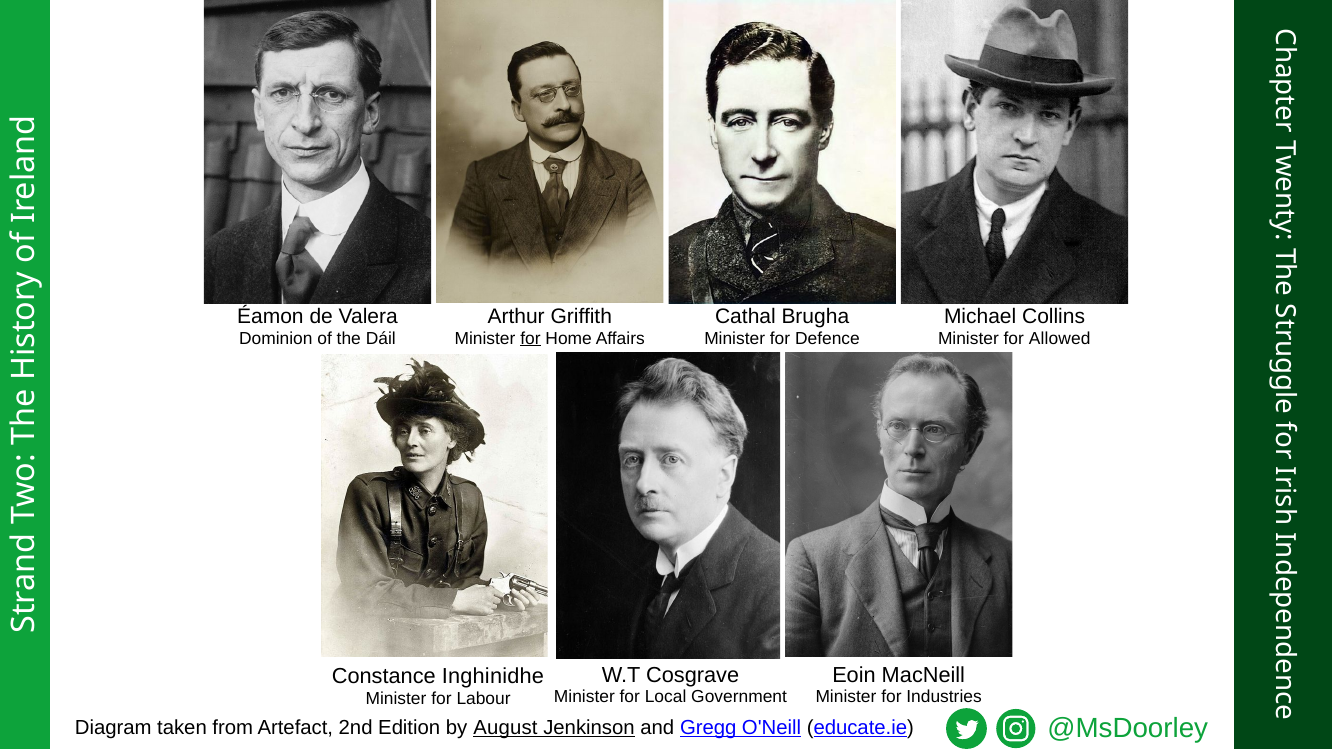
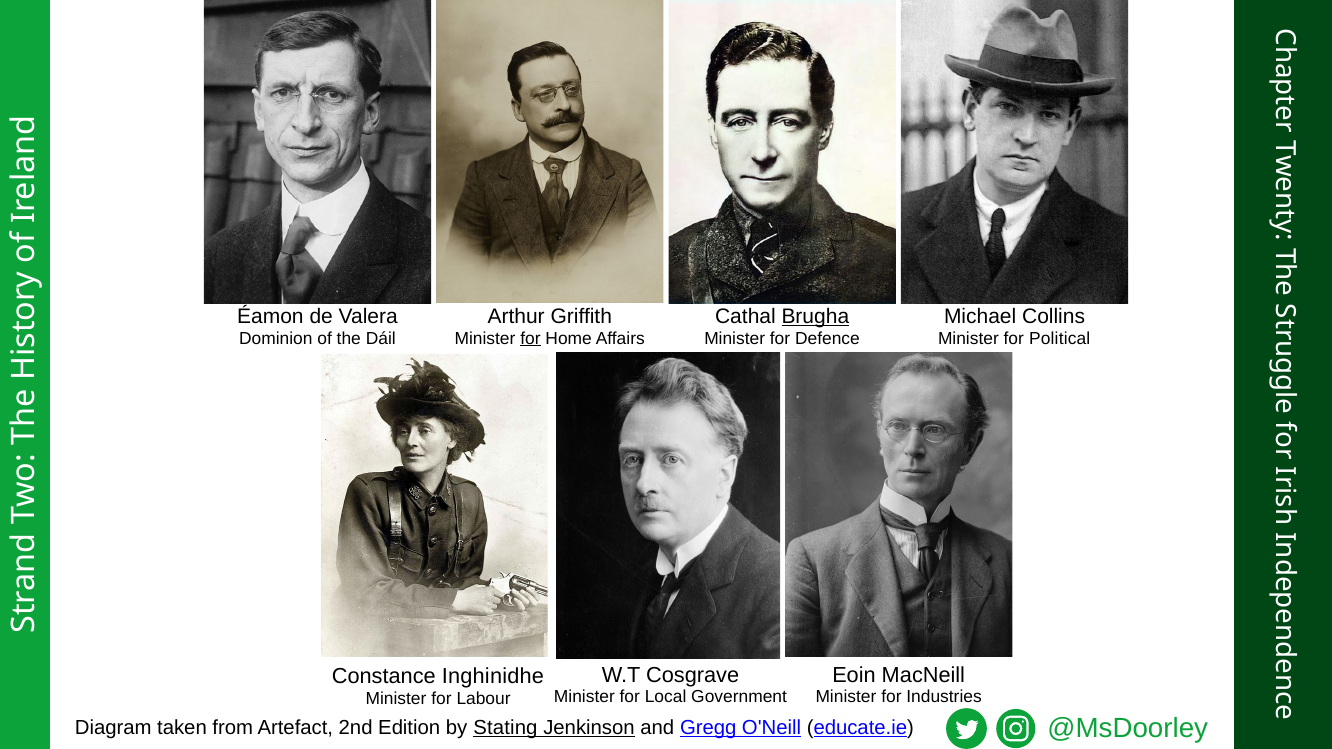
Brugha underline: none -> present
Allowed: Allowed -> Political
August: August -> Stating
